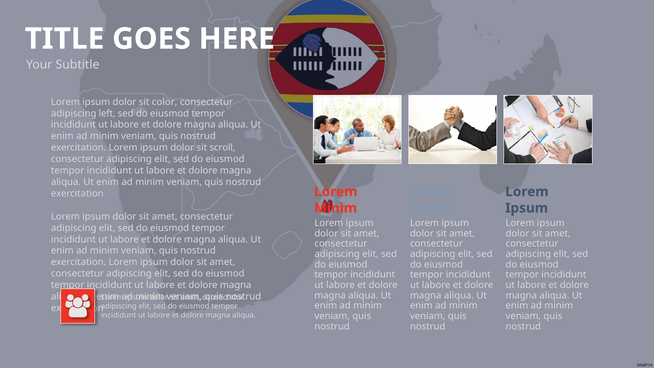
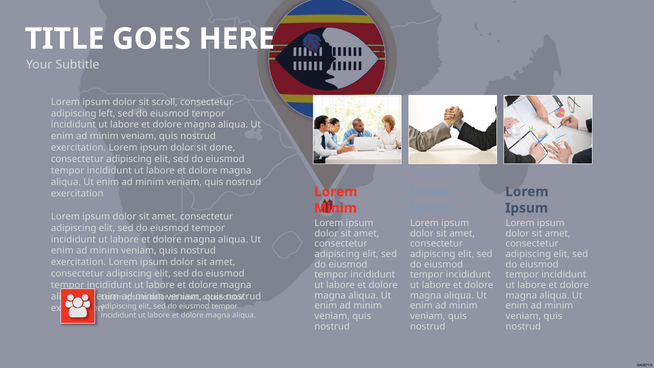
color: color -> scroll
scroll: scroll -> done
